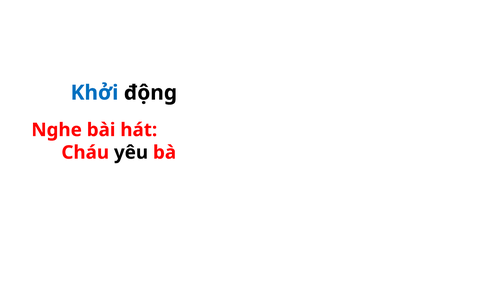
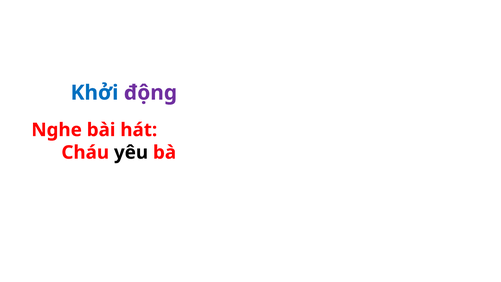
động colour: black -> purple
